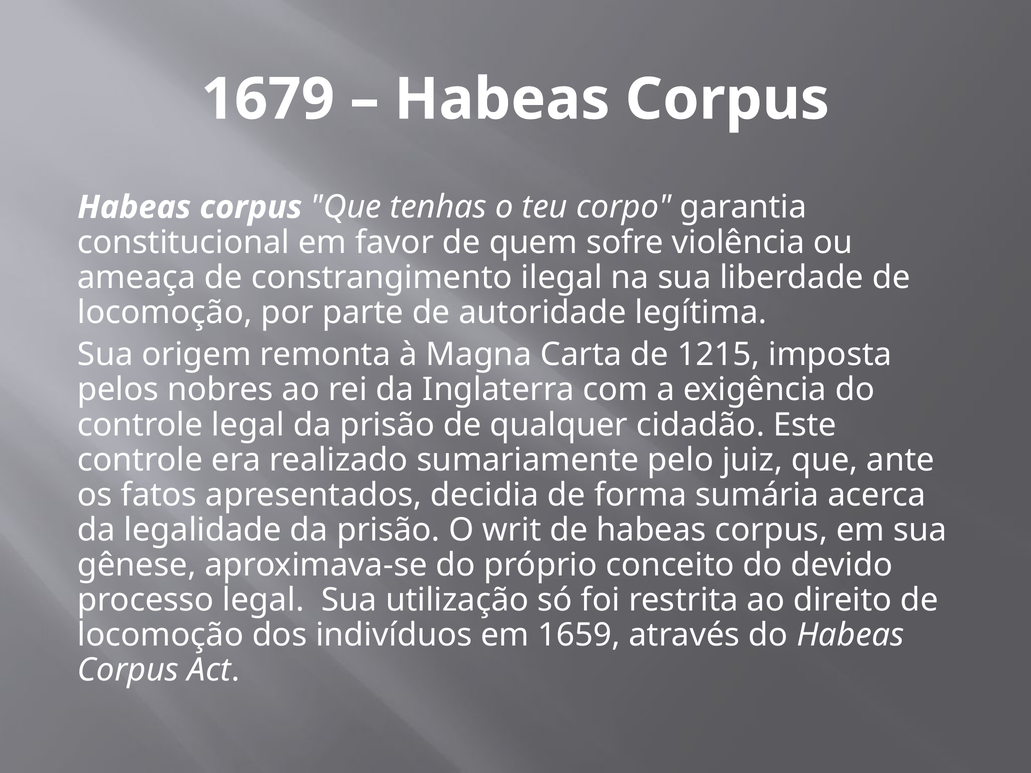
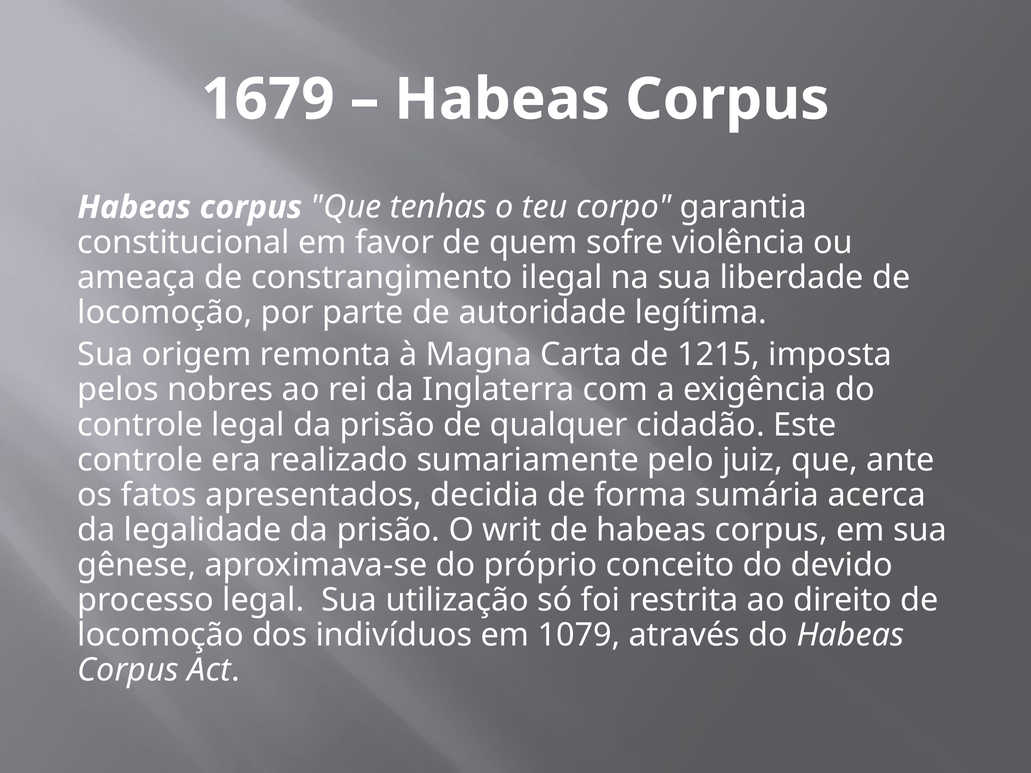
1659: 1659 -> 1079
